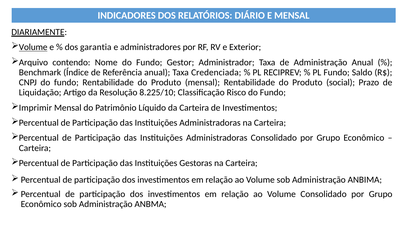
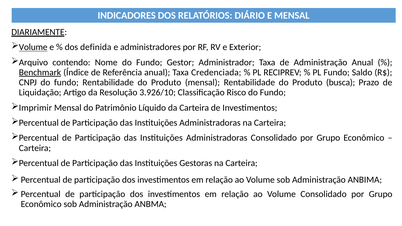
garantia: garantia -> definida
Benchmark underline: none -> present
social: social -> busca
8.225/10: 8.225/10 -> 3.926/10
